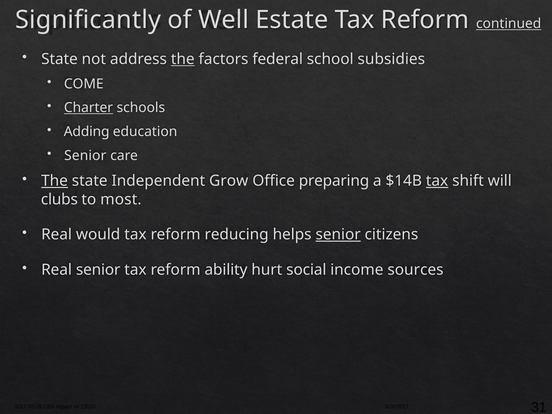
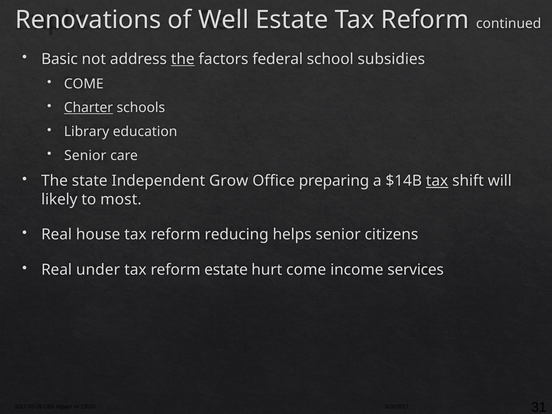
Significantly: Significantly -> Renovations
continued underline: present -> none
State at (59, 59): State -> Basic
Adding: Adding -> Library
The at (55, 181) underline: present -> none
clubs: clubs -> likely
would: would -> house
senior at (338, 235) underline: present -> none
Real senior: senior -> under
reform ability: ability -> estate
hurt social: social -> come
sources: sources -> services
